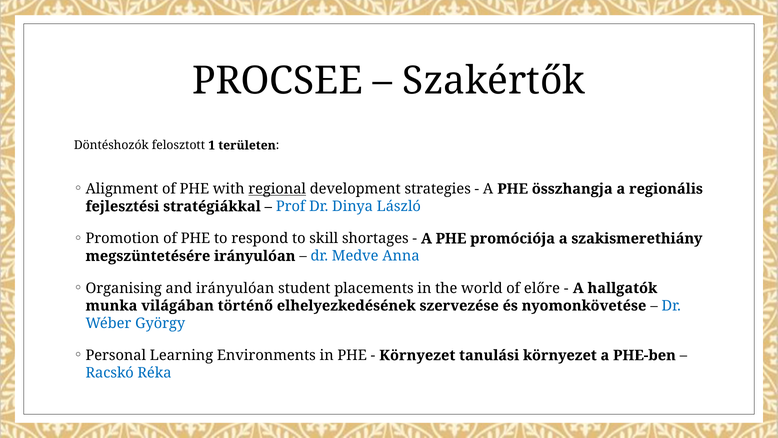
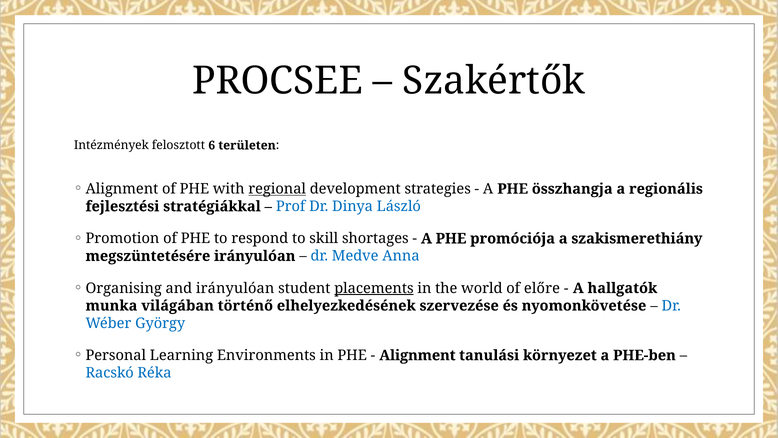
Döntéshozók: Döntéshozók -> Intézmények
1: 1 -> 6
placements underline: none -> present
Környezet at (417, 355): Környezet -> Alignment
